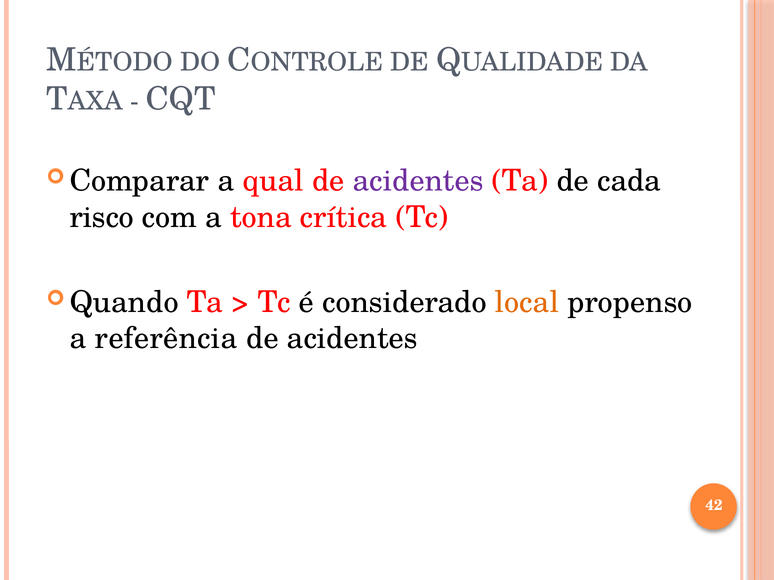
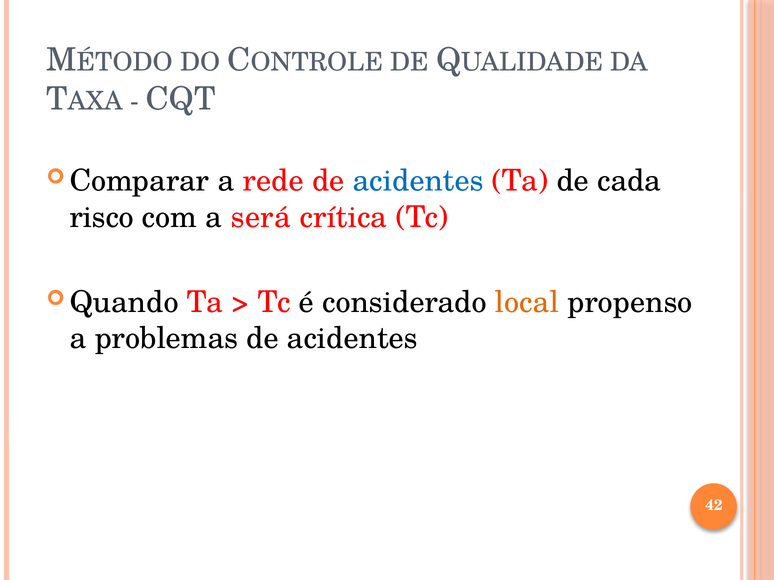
qual: qual -> rede
acidentes at (418, 181) colour: purple -> blue
tona: tona -> será
referência: referência -> problemas
